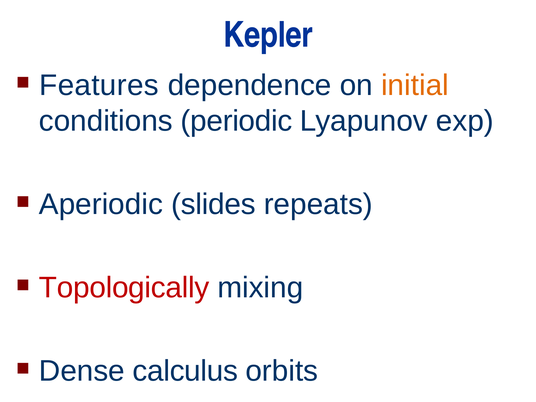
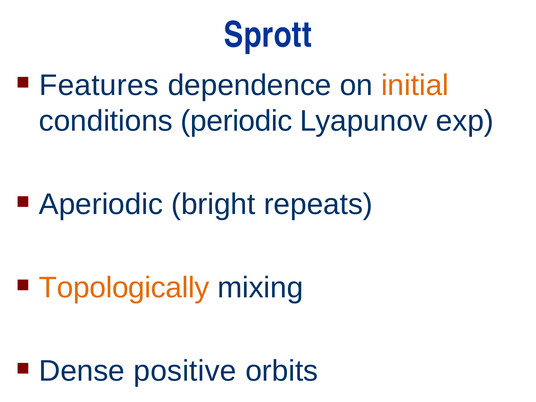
Kepler: Kepler -> Sprott
slides: slides -> bright
Topologically colour: red -> orange
calculus: calculus -> positive
